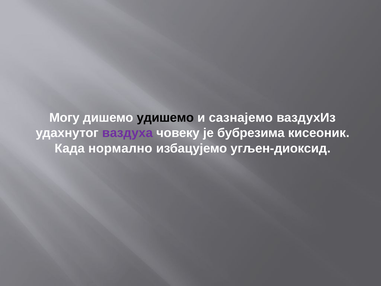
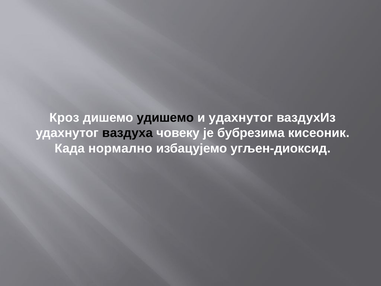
Могу: Могу -> Кроз
и сазнајемо: сазнајемо -> удахнутог
ваздуха colour: purple -> black
